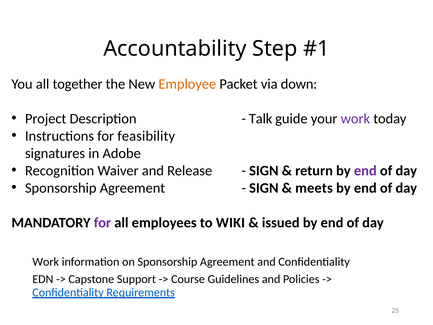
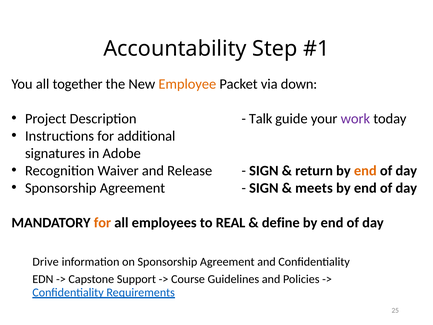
feasibility: feasibility -> additional
end at (365, 171) colour: purple -> orange
for at (102, 223) colour: purple -> orange
WIKI: WIKI -> REAL
issued: issued -> define
Work at (46, 262): Work -> Drive
